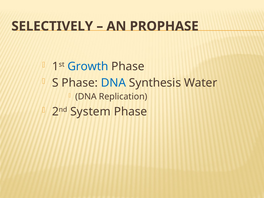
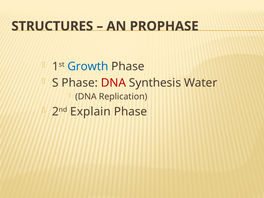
SELECTIVELY: SELECTIVELY -> STRUCTURES
DNA at (113, 83) colour: blue -> red
System: System -> Explain
